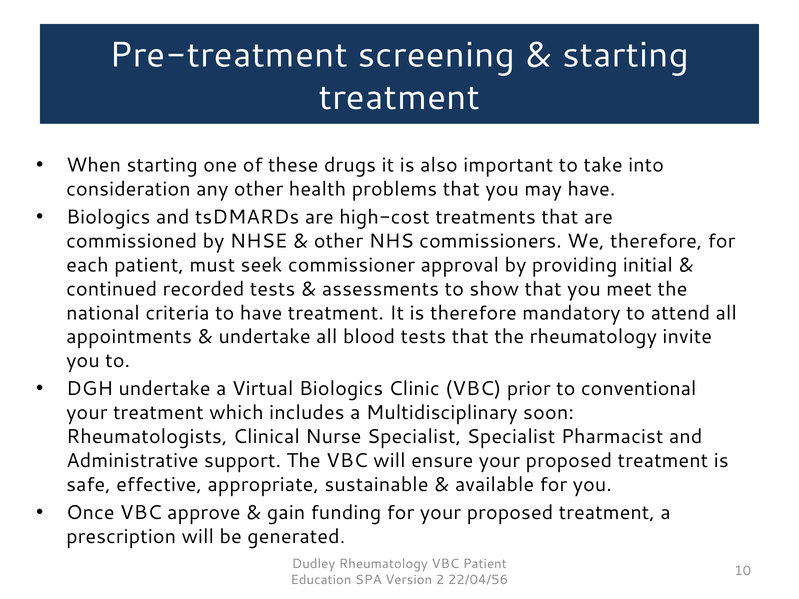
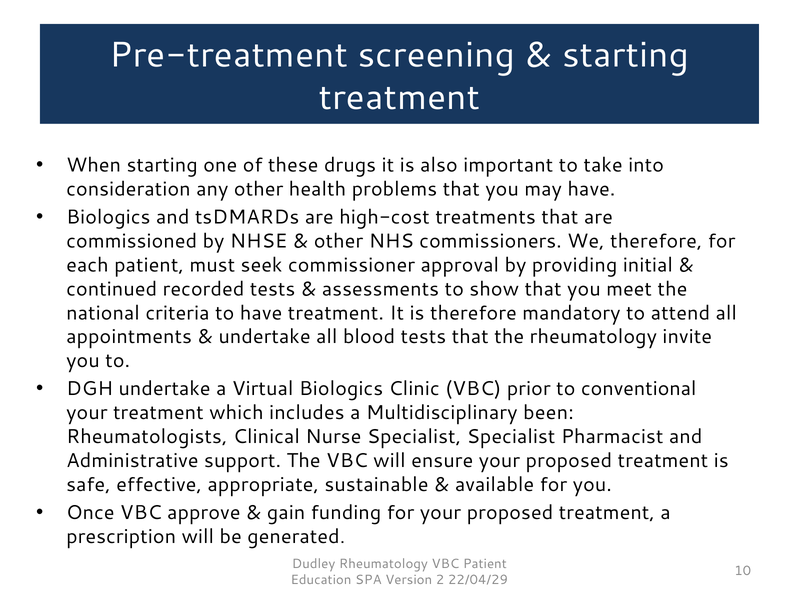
soon: soon -> been
22/04/56: 22/04/56 -> 22/04/29
